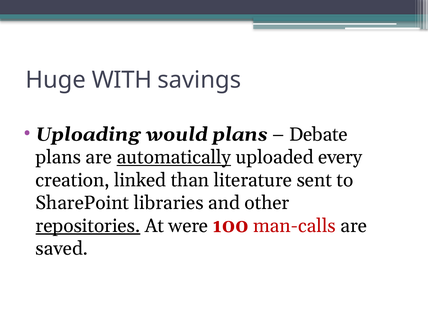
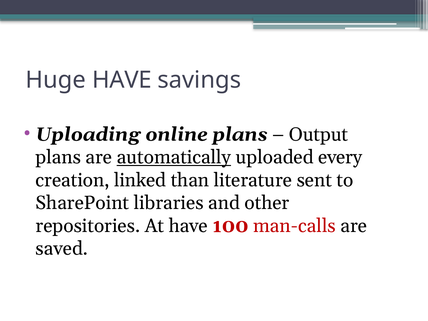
Huge WITH: WITH -> HAVE
would: would -> online
Debate: Debate -> Output
repositories underline: present -> none
At were: were -> have
